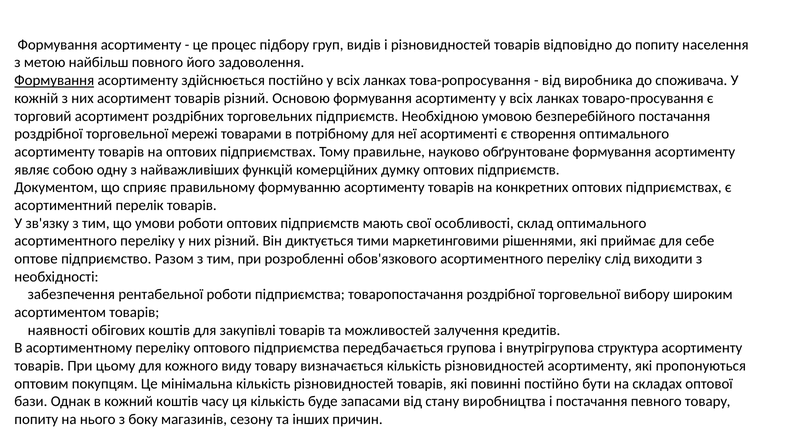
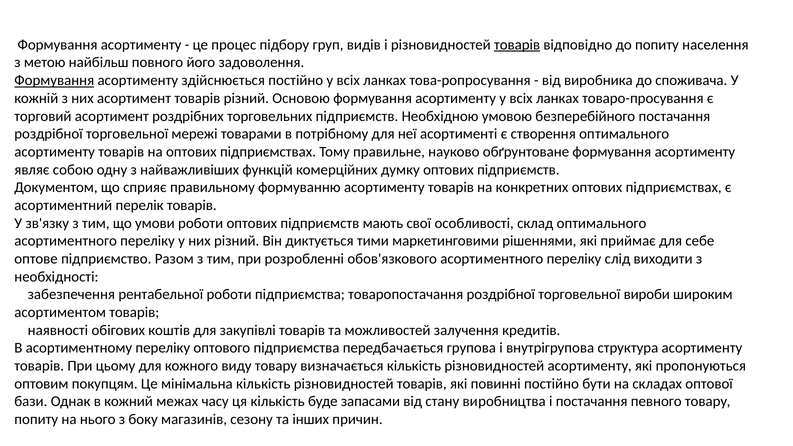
товарів at (517, 45) underline: none -> present
вибору: вибору -> вироби
кожний коштів: коштів -> межах
